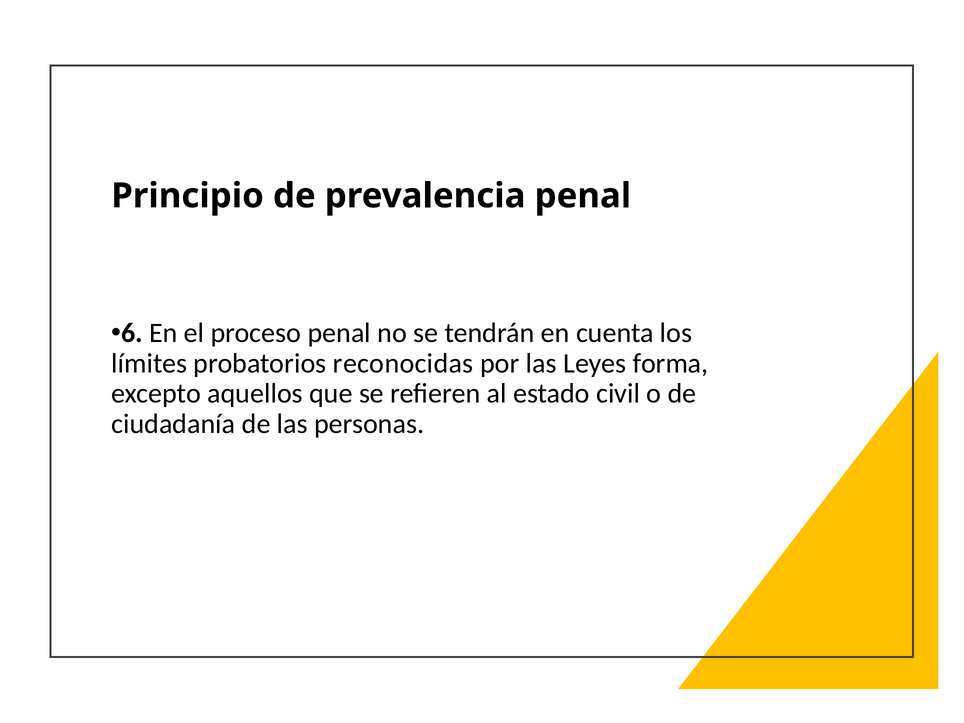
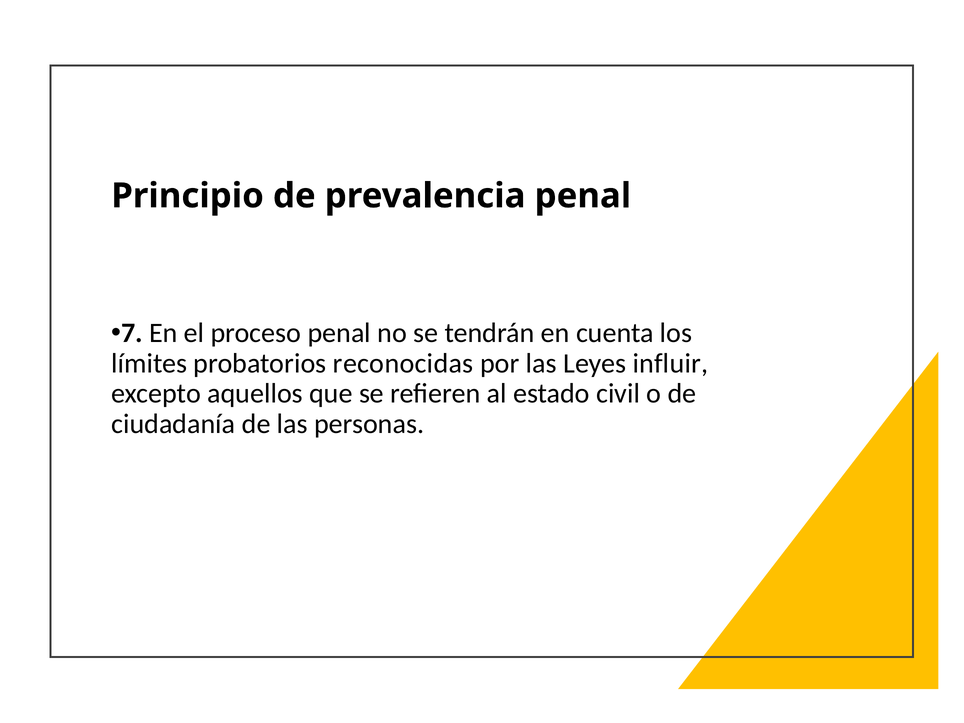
6: 6 -> 7
forma: forma -> influir
